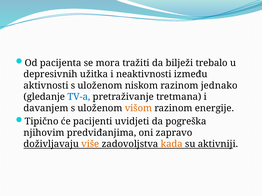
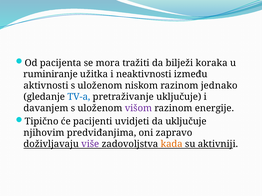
trebalo: trebalo -> koraka
depresivnih: depresivnih -> ruminiranje
pretraživanje tretmana: tretmana -> uključuje
višom colour: orange -> purple
da pogreška: pogreška -> uključuje
više colour: orange -> purple
